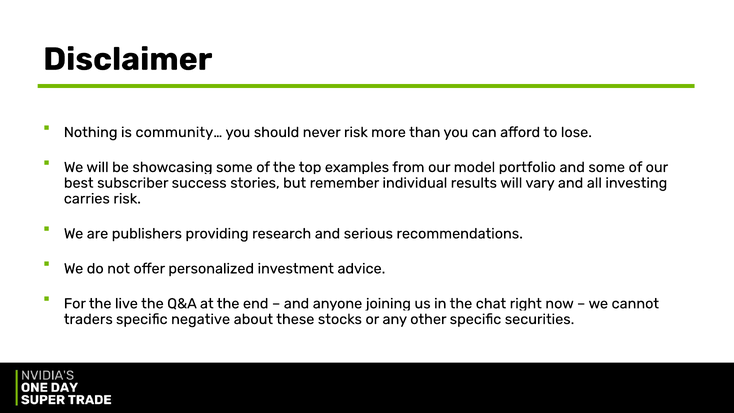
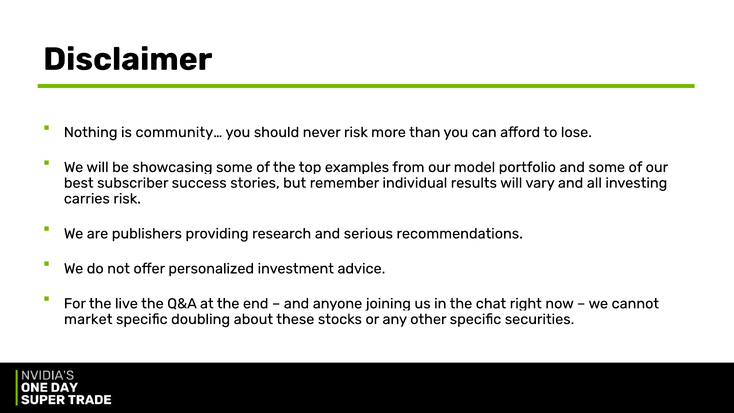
traders: traders -> market
negative: negative -> doubling
